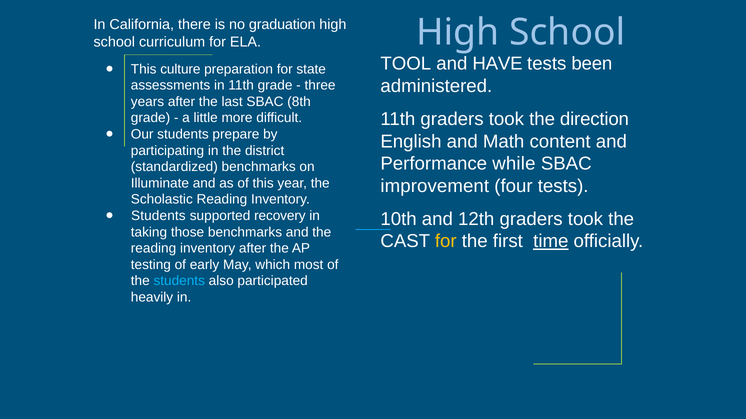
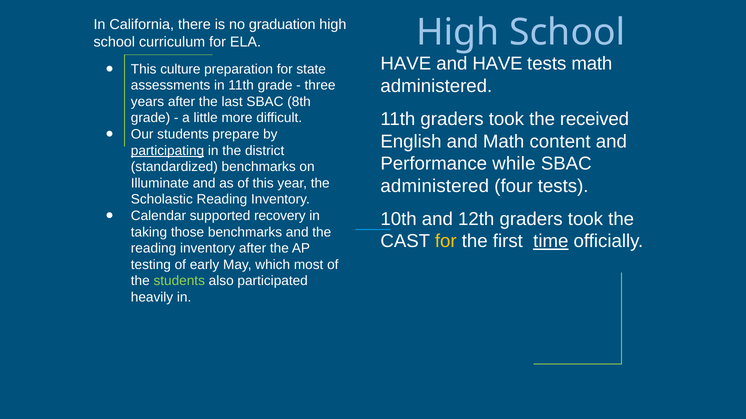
TOOL at (406, 64): TOOL -> HAVE
tests been: been -> math
direction: direction -> received
participating underline: none -> present
improvement at (435, 186): improvement -> administered
Students at (158, 216): Students -> Calendar
students at (179, 281) colour: light blue -> light green
